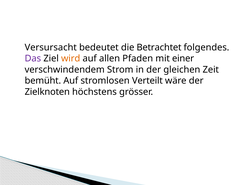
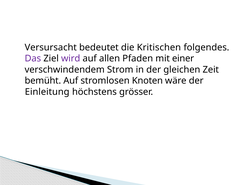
Betrachtet: Betrachtet -> Kritischen
wird colour: orange -> purple
Verteilt: Verteilt -> Knoten
Zielknoten: Zielknoten -> Einleitung
